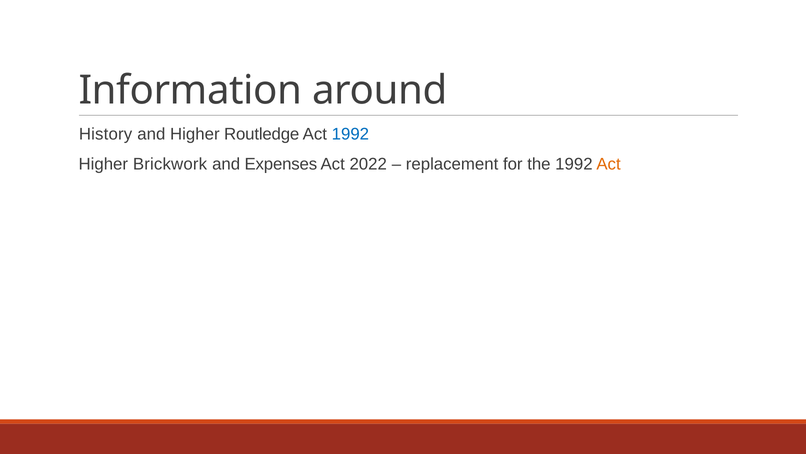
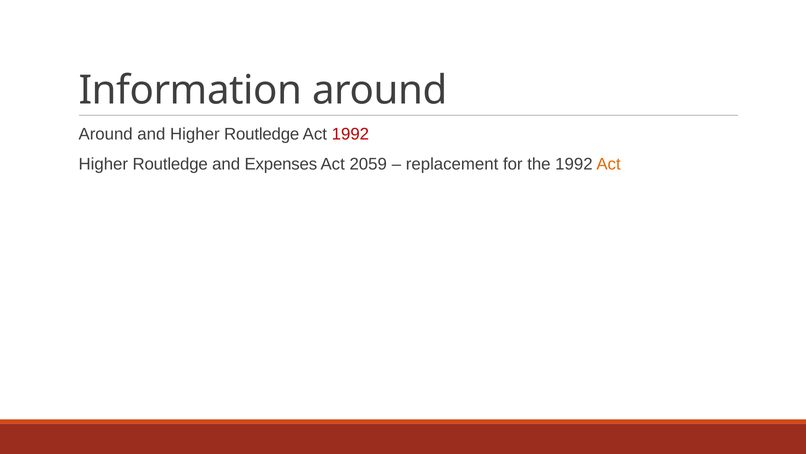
History at (106, 134): History -> Around
1992 at (350, 134) colour: blue -> red
Brickwork at (170, 164): Brickwork -> Routledge
2022: 2022 -> 2059
